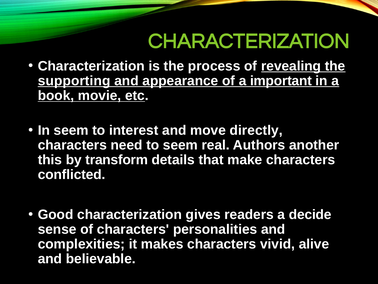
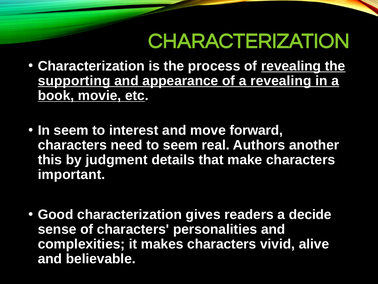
a important: important -> revealing
directly: directly -> forward
transform: transform -> judgment
conflicted: conflicted -> important
